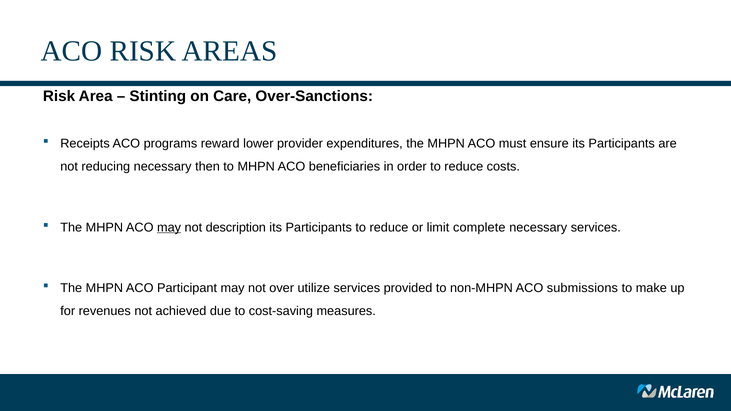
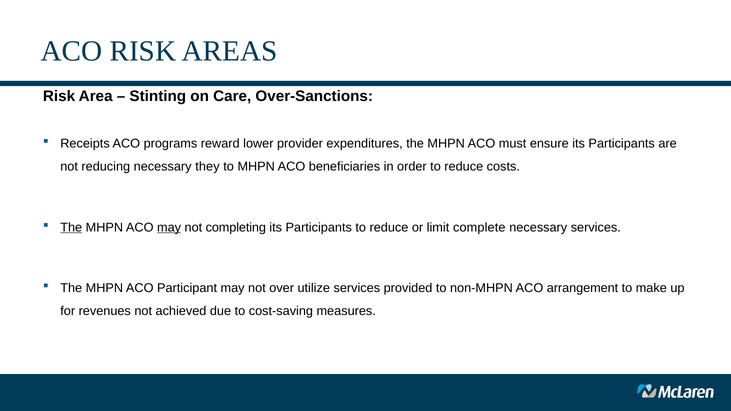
then: then -> they
The at (71, 227) underline: none -> present
description: description -> completing
submissions: submissions -> arrangement
